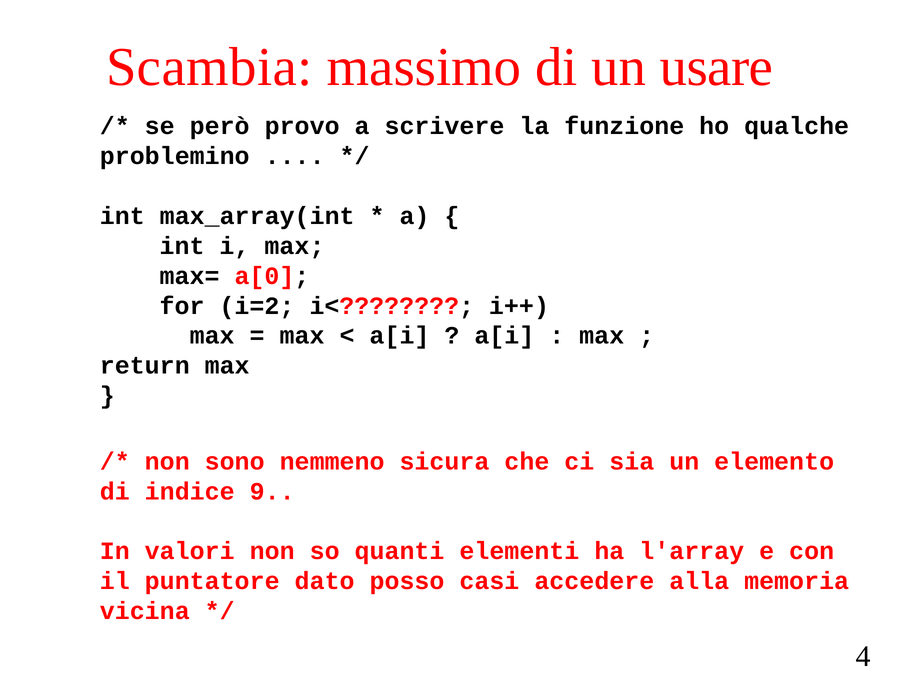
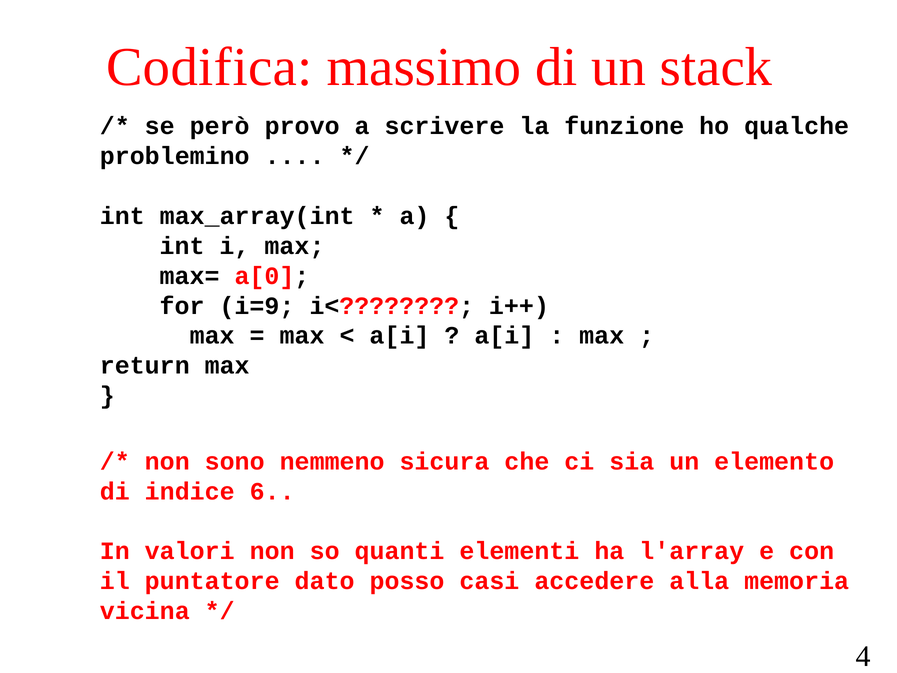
Scambia: Scambia -> Codifica
usare: usare -> stack
i=2: i=2 -> i=9
9: 9 -> 6
